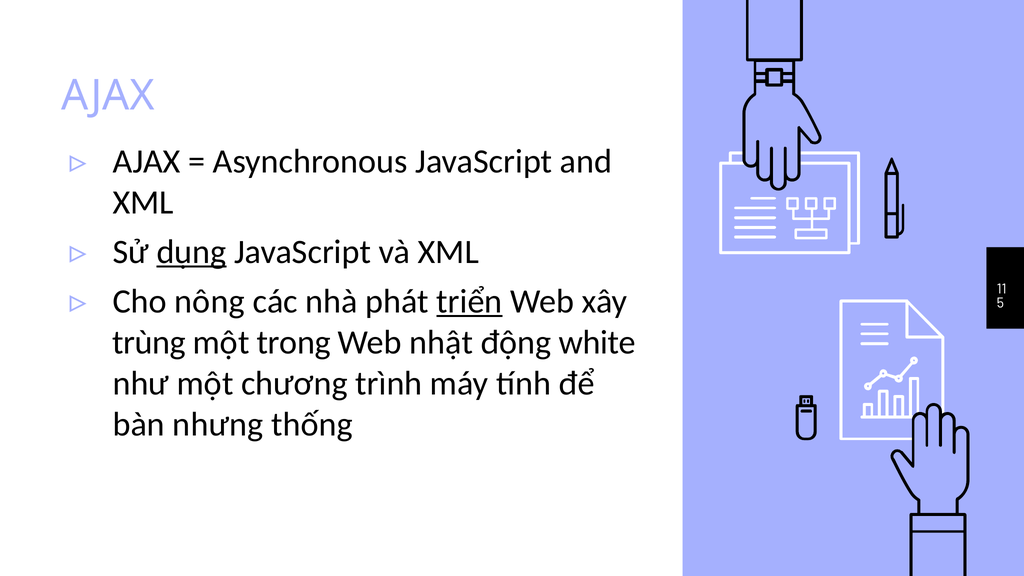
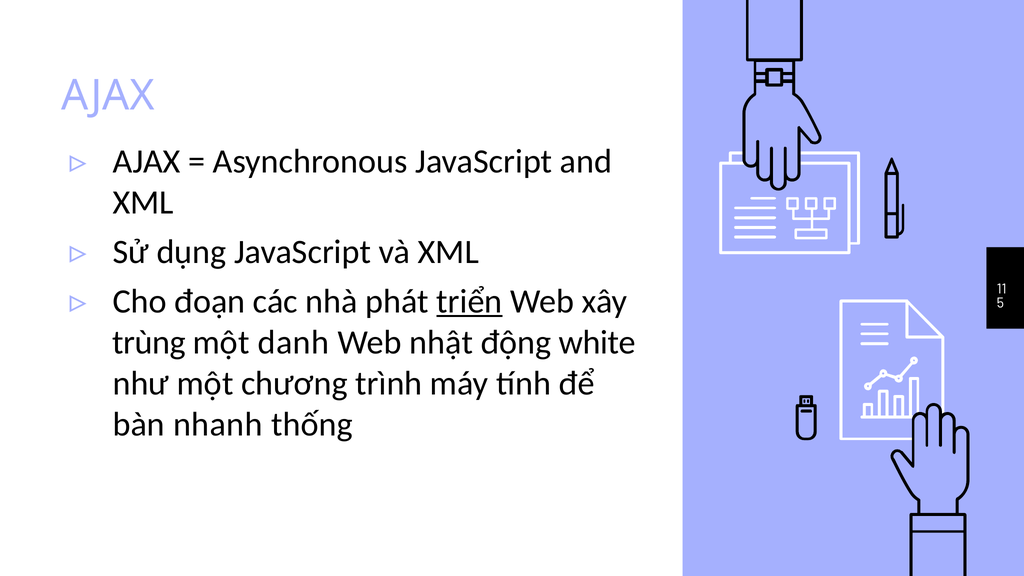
dụng underline: present -> none
nông: nông -> đoạn
trong: trong -> danh
nhưng: nhưng -> nhanh
